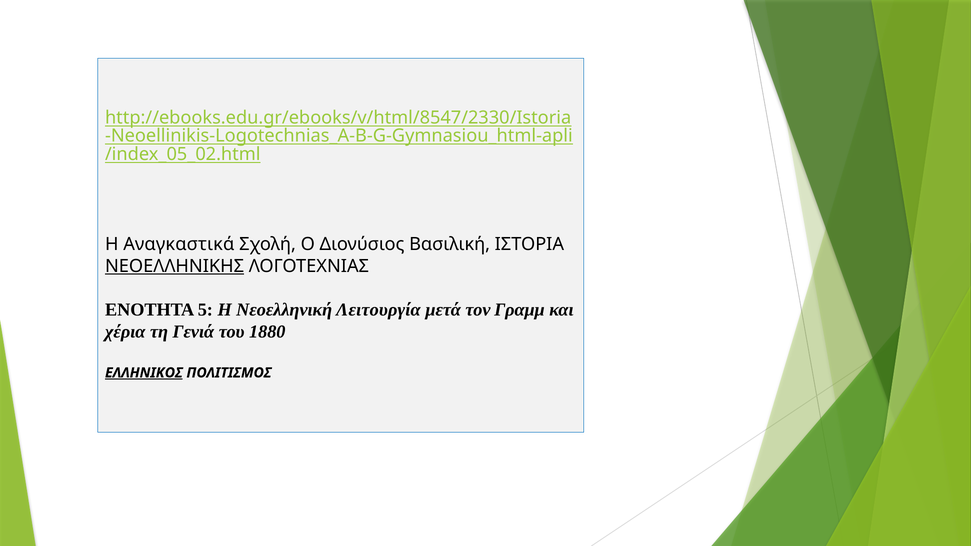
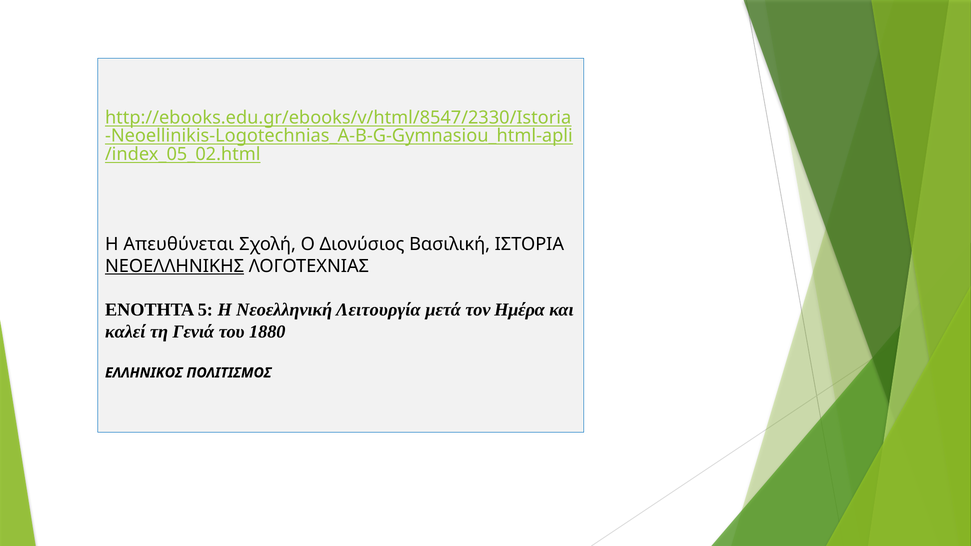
Αναγκαστικά: Αναγκαστικά -> Απευθύνεται
Γραμμ: Γραμμ -> Ημέρα
χέρια: χέρια -> καλεί
ΕΛΛΗΝΙΚΟΣ underline: present -> none
